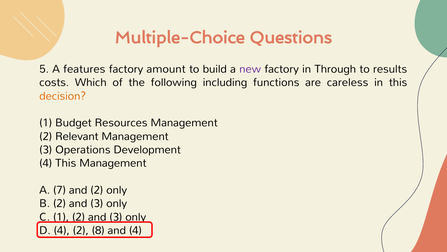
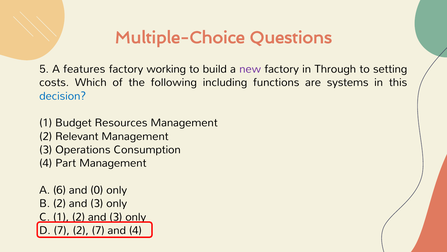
amount: amount -> working
results: results -> setting
careless: careless -> systems
decision colour: orange -> blue
Development: Development -> Consumption
4 This: This -> Part
7: 7 -> 6
and 2: 2 -> 0
D 4: 4 -> 7
2 8: 8 -> 7
